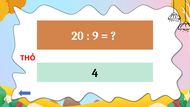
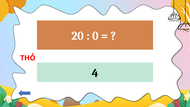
9: 9 -> 0
